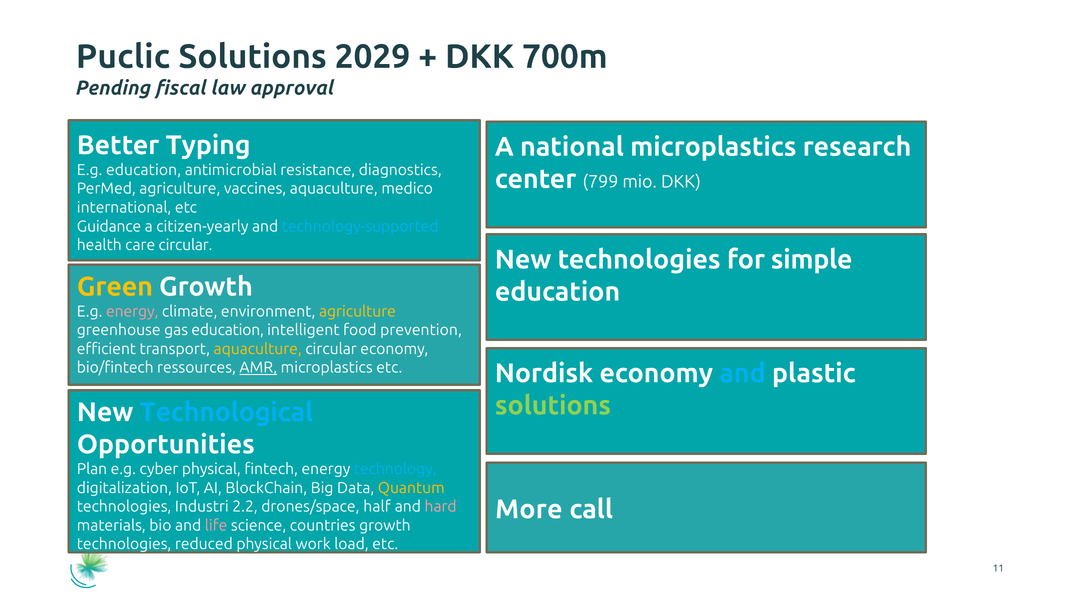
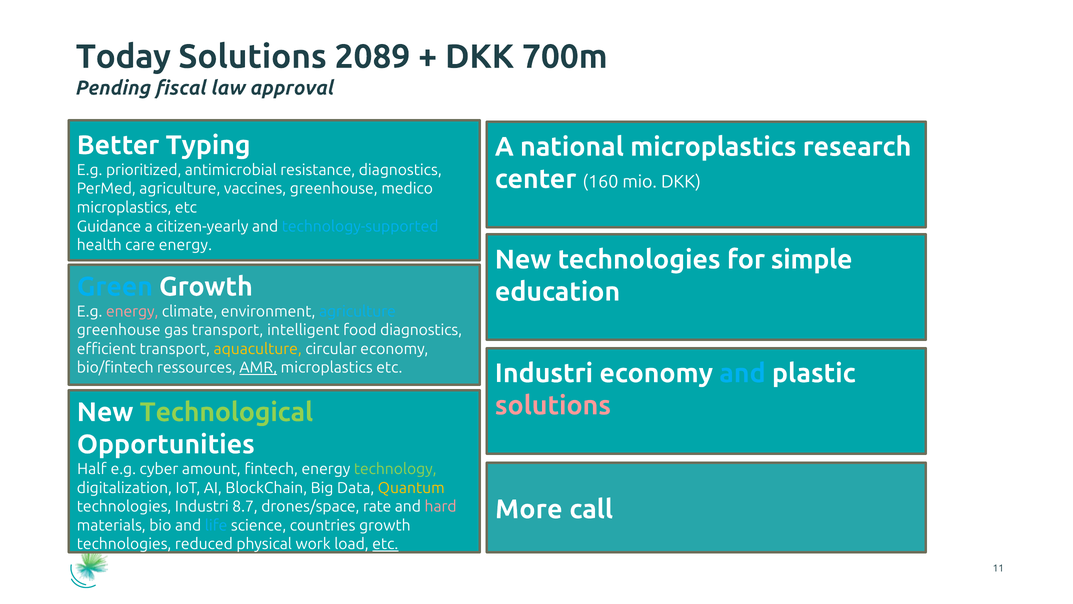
Puclic: Puclic -> Today
2029: 2029 -> 2089
E.g education: education -> prioritized
799: 799 -> 160
vaccines aquaculture: aquaculture -> greenhouse
international at (124, 207): international -> microplastics
care circular: circular -> energy
Green colour: yellow -> light blue
agriculture at (357, 311) colour: yellow -> light blue
gas education: education -> transport
food prevention: prevention -> diagnostics
Nordisk at (544, 373): Nordisk -> Industri
solutions at (553, 405) colour: light green -> pink
Technological colour: light blue -> light green
Plan: Plan -> Half
cyber physical: physical -> amount
technology colour: light blue -> light green
2.2: 2.2 -> 8.7
half: half -> rate
life colour: pink -> light blue
etc at (385, 544) underline: none -> present
